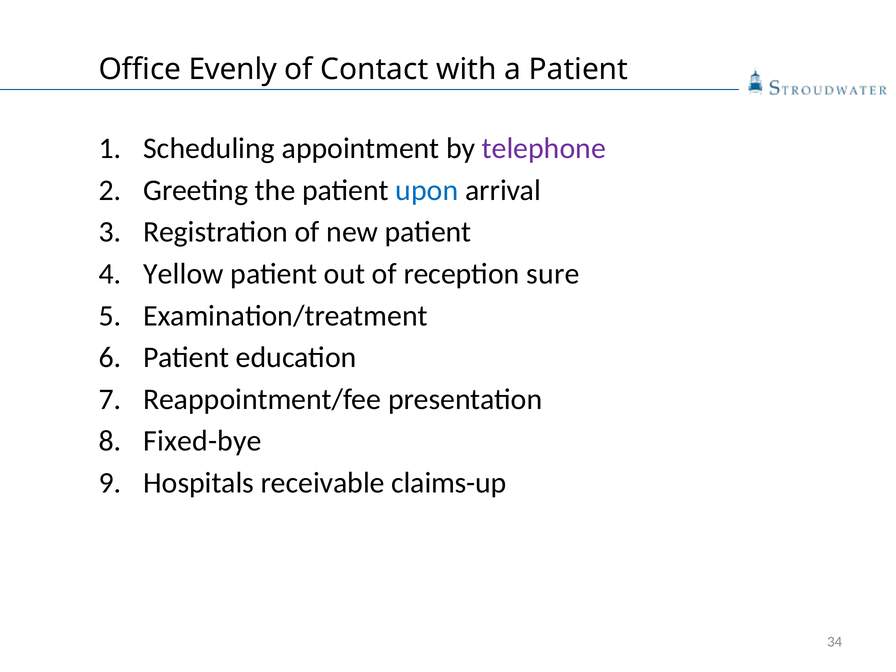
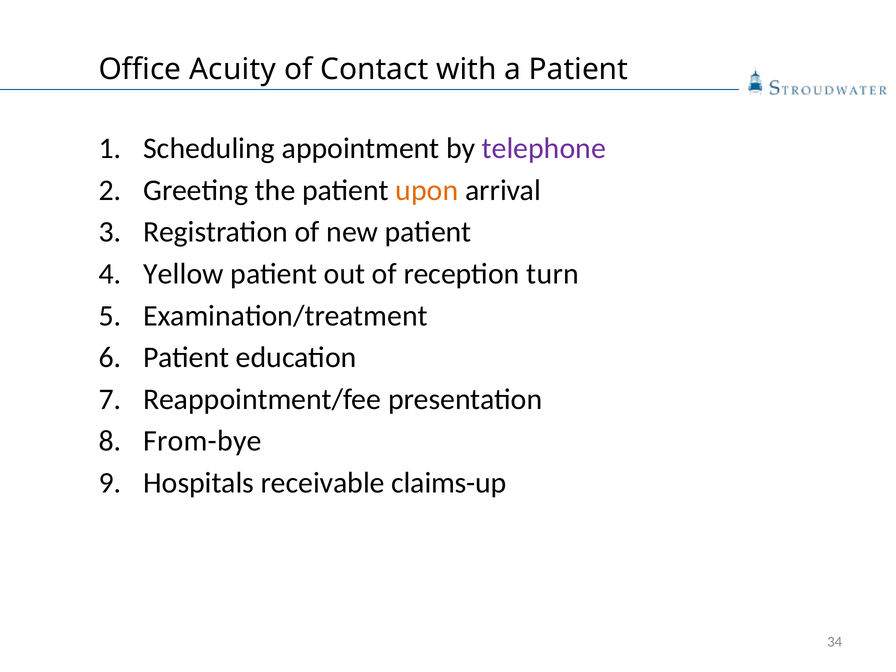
Evenly: Evenly -> Acuity
upon colour: blue -> orange
sure: sure -> turn
Fixed-bye: Fixed-bye -> From-bye
